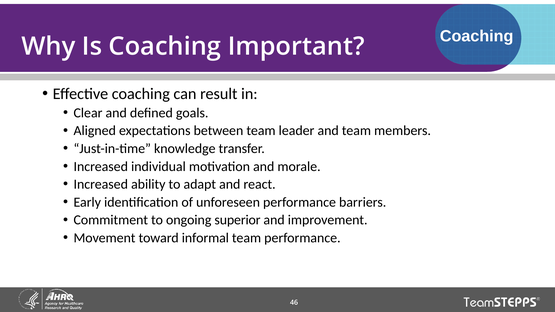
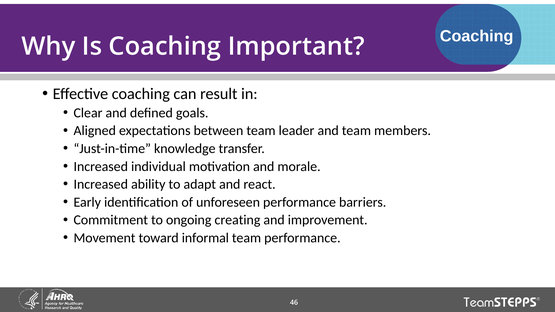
superior: superior -> creating
